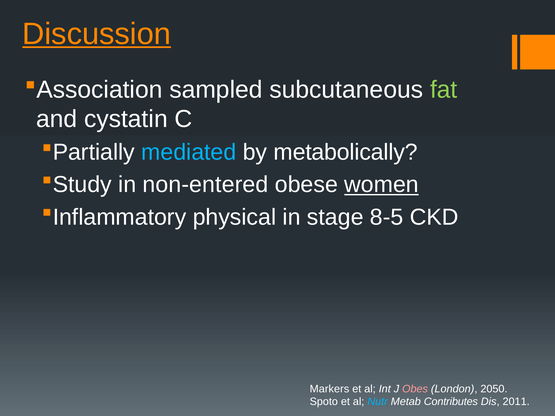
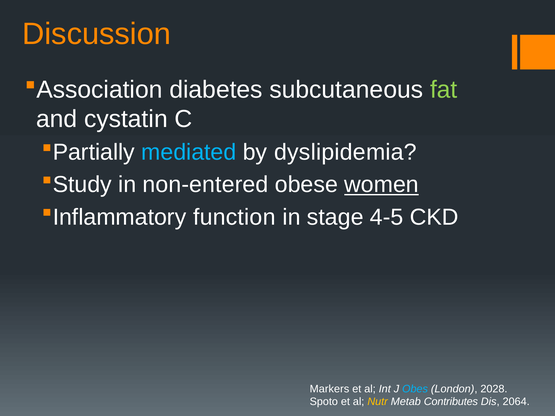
Discussion underline: present -> none
sampled: sampled -> diabetes
metabolically: metabolically -> dyslipidemia
physical: physical -> function
8-5: 8-5 -> 4-5
Obes colour: pink -> light blue
2050: 2050 -> 2028
Nutr colour: light blue -> yellow
2011: 2011 -> 2064
